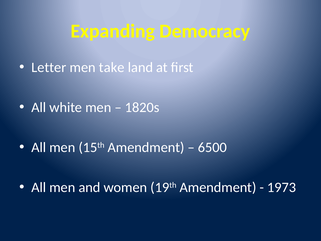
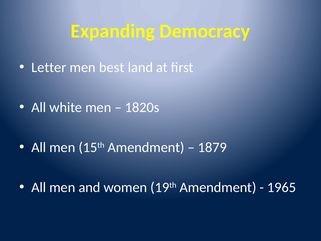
take: take -> best
6500: 6500 -> 1879
1973: 1973 -> 1965
